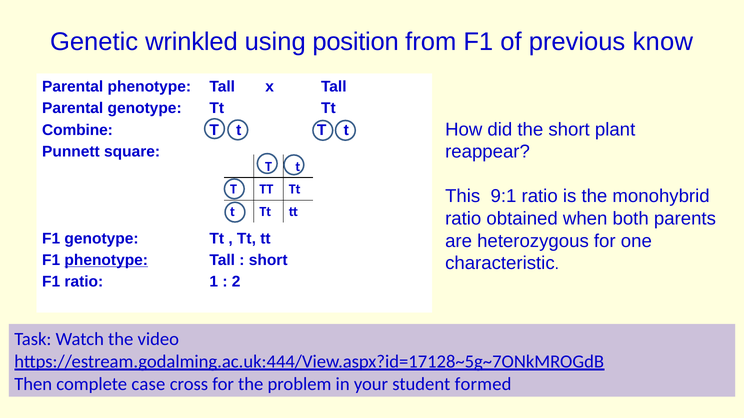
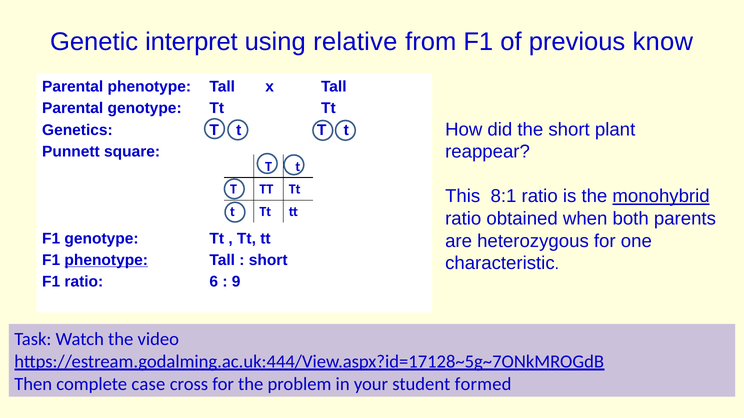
wrinkled: wrinkled -> interpret
position: position -> relative
Combine: Combine -> Genetics
9:1: 9:1 -> 8:1
monohybrid underline: none -> present
1: 1 -> 6
2: 2 -> 9
